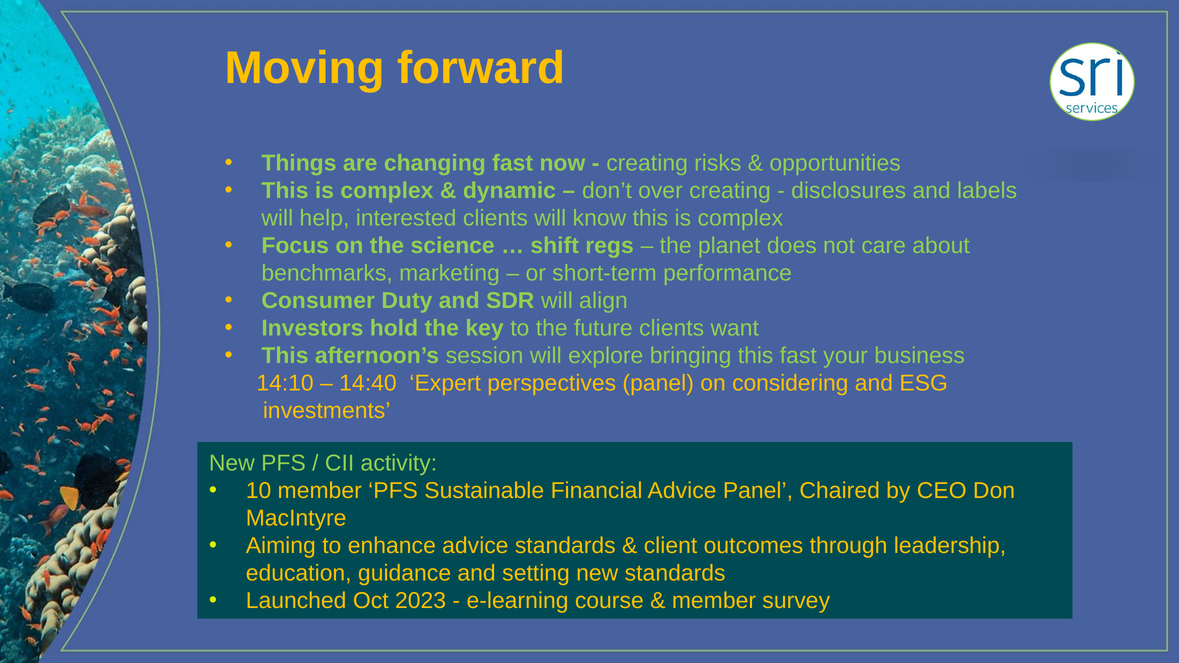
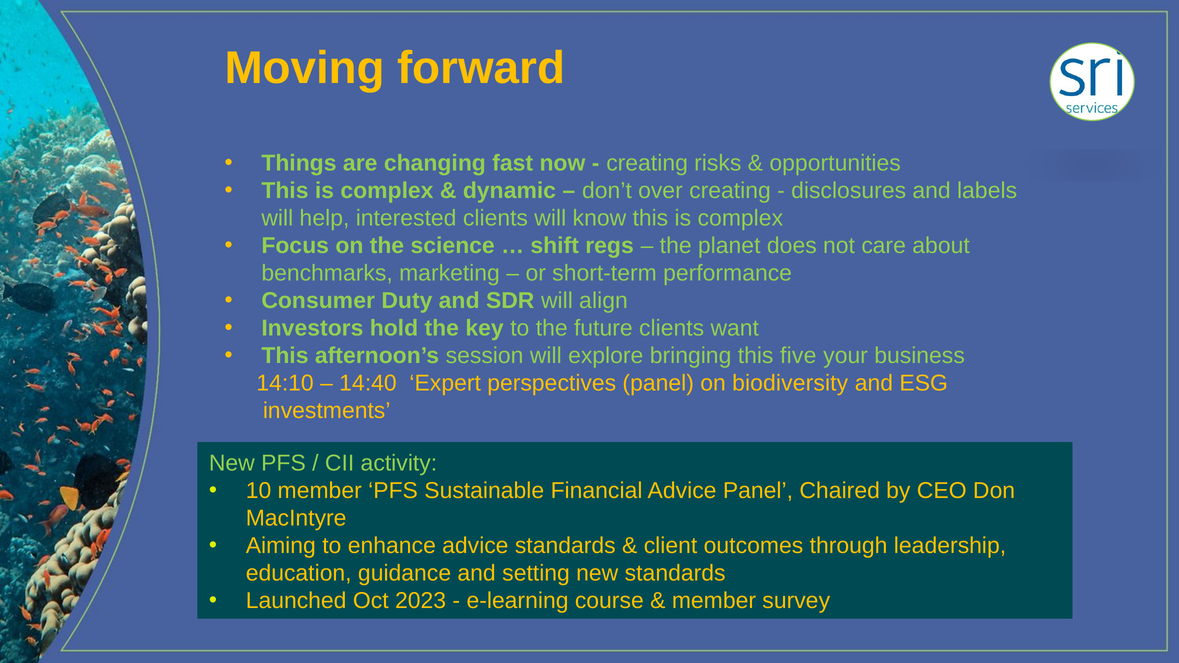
this fast: fast -> five
considering: considering -> biodiversity
